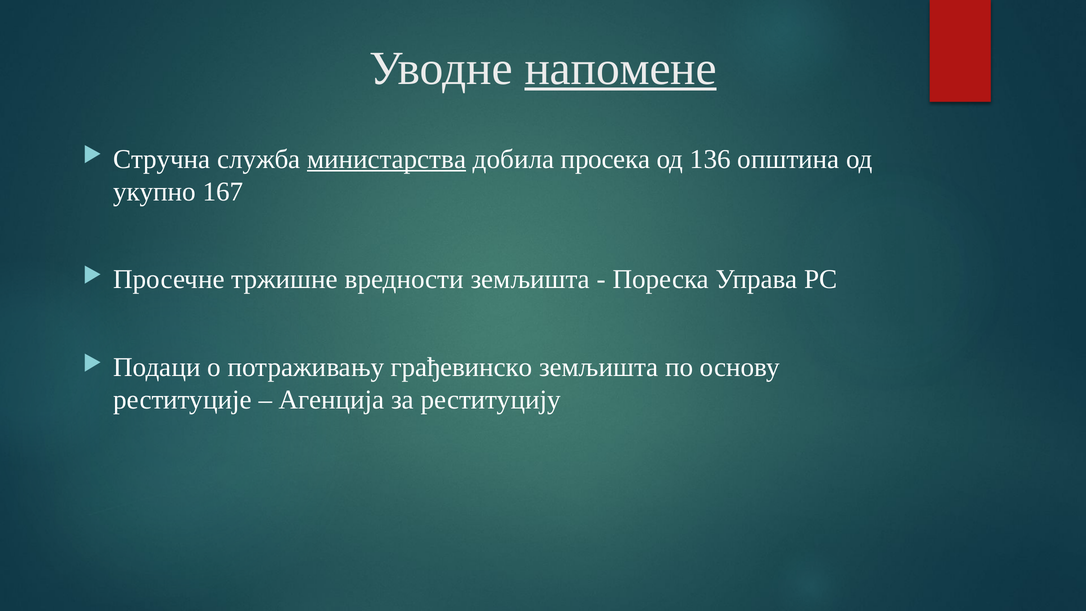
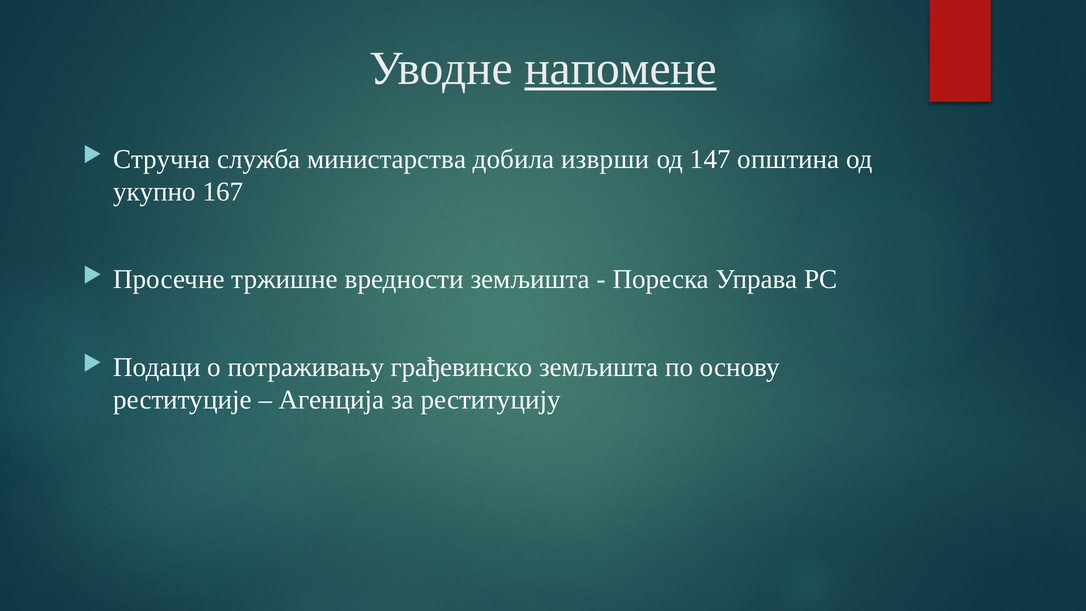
министарства underline: present -> none
просека: просека -> изврши
136: 136 -> 147
